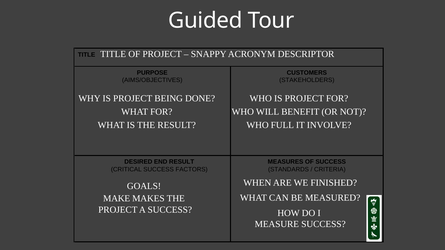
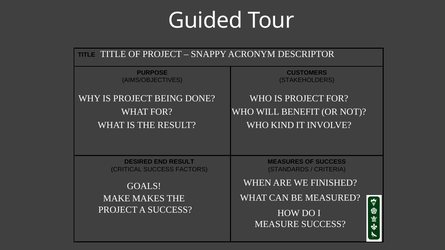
FULL: FULL -> KIND
